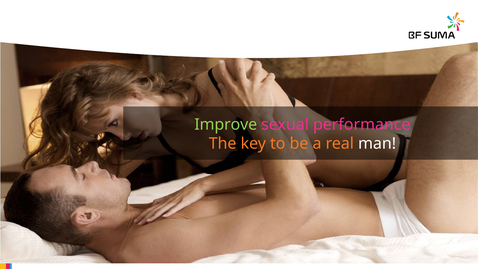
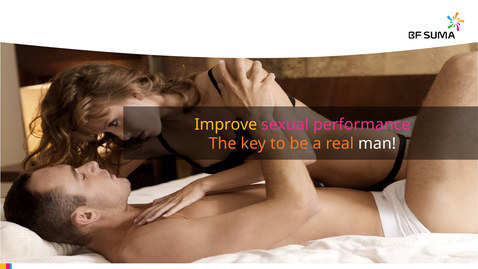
Improve colour: light green -> yellow
